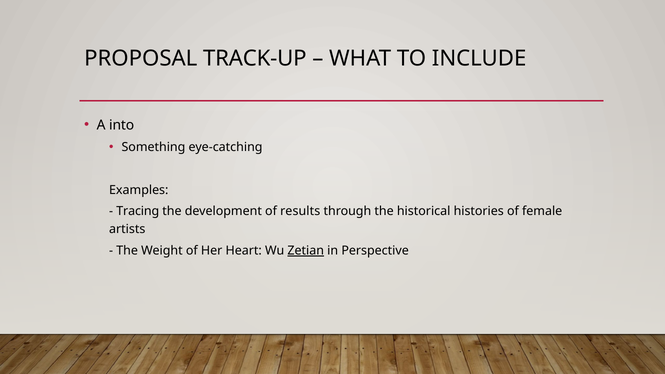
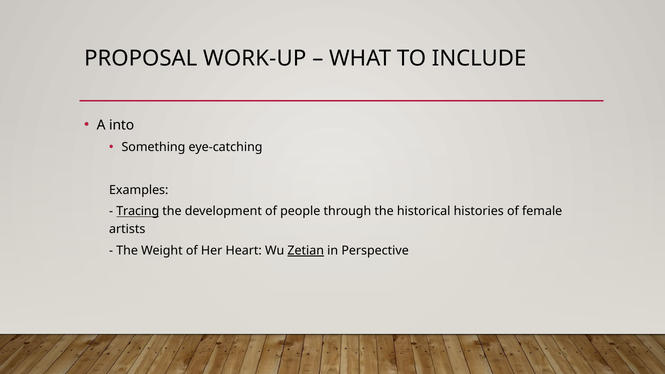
TRACK-UP: TRACK-UP -> WORK-UP
Tracing underline: none -> present
results: results -> people
